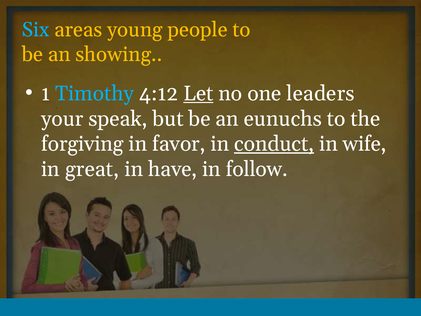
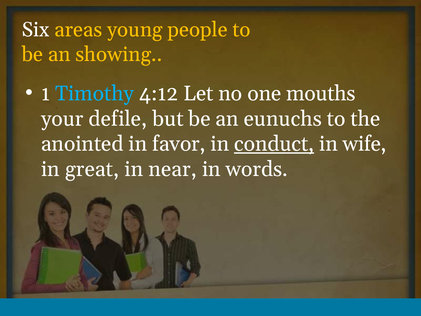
Six colour: light blue -> white
Let underline: present -> none
leaders: leaders -> mouths
speak: speak -> defile
forgiving: forgiving -> anointed
have: have -> near
follow: follow -> words
